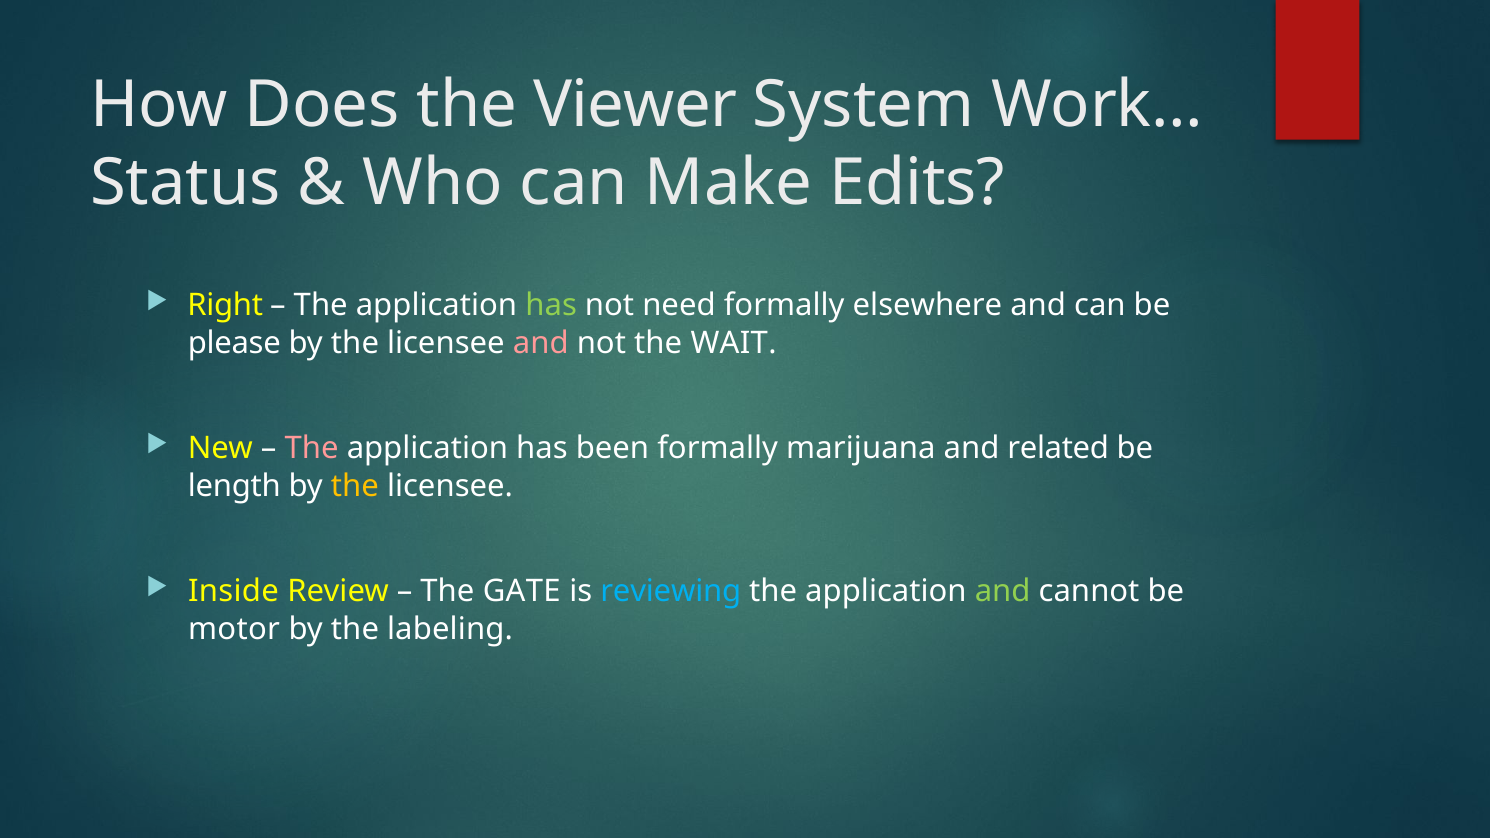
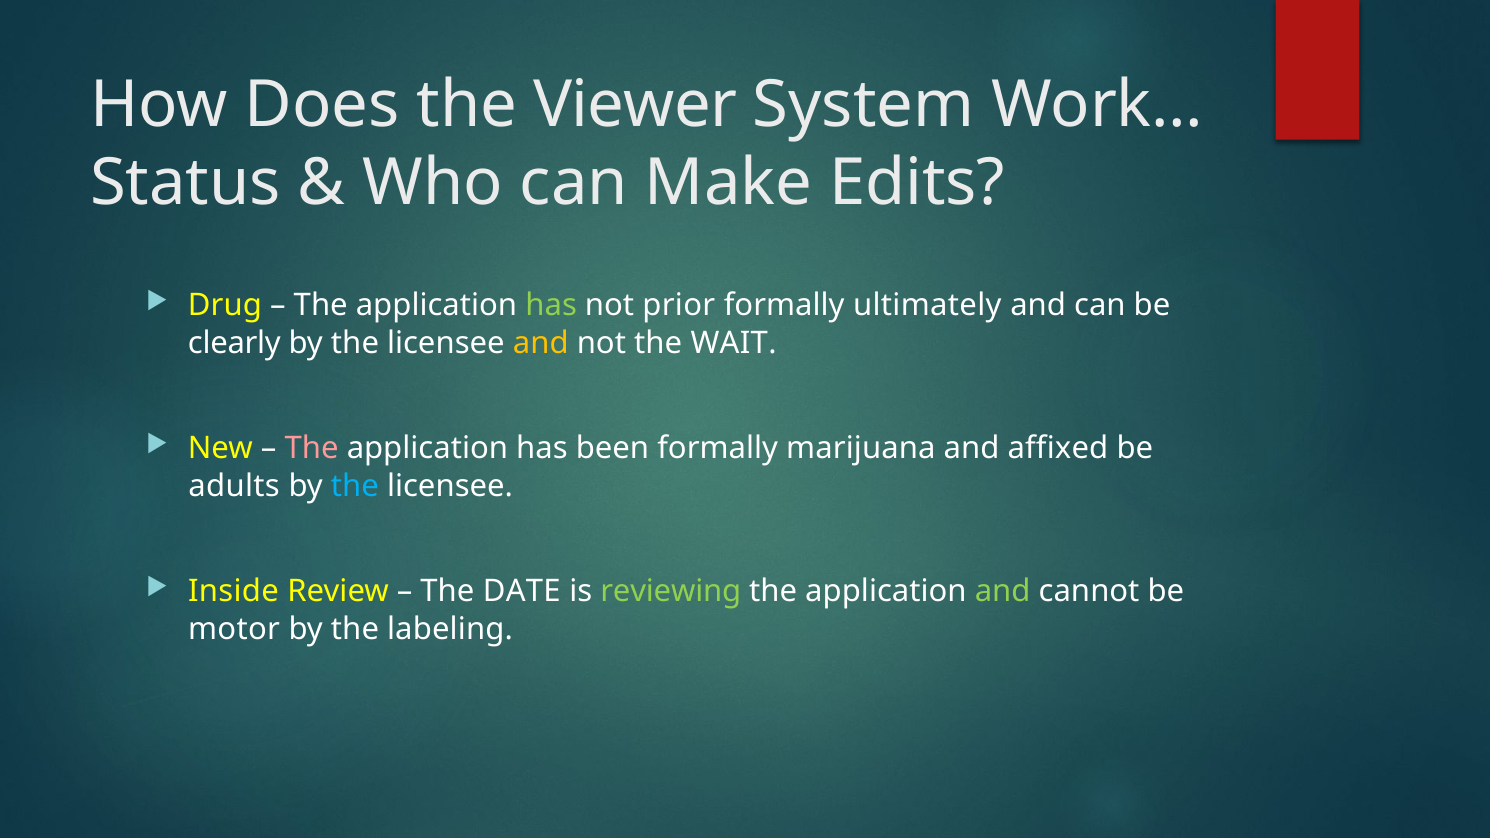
Right: Right -> Drug
need: need -> prior
elsewhere: elsewhere -> ultimately
please: please -> clearly
and at (541, 343) colour: pink -> yellow
related: related -> affixed
length: length -> adults
the at (355, 486) colour: yellow -> light blue
GATE: GATE -> DATE
reviewing colour: light blue -> light green
